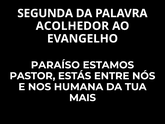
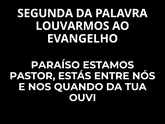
ACOLHEDOR: ACOLHEDOR -> LOUVARMOS
HUMANA: HUMANA -> QUANDO
MAIS: MAIS -> OUVI
